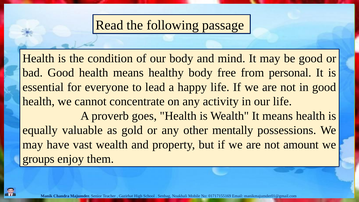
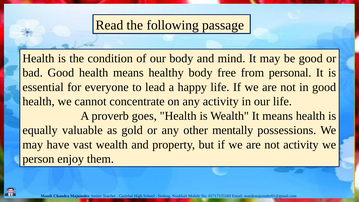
not amount: amount -> activity
groups: groups -> person
